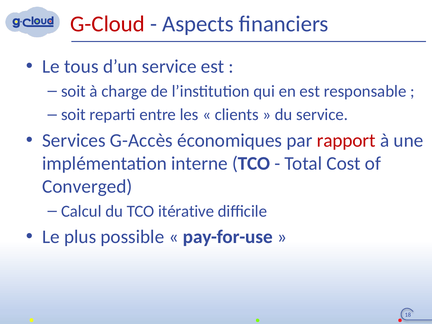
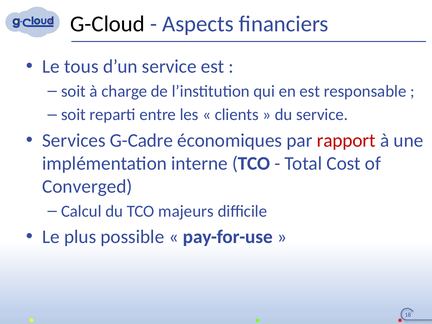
G-Cloud colour: red -> black
G-Accès: G-Accès -> G-Cadre
itérative: itérative -> majeurs
